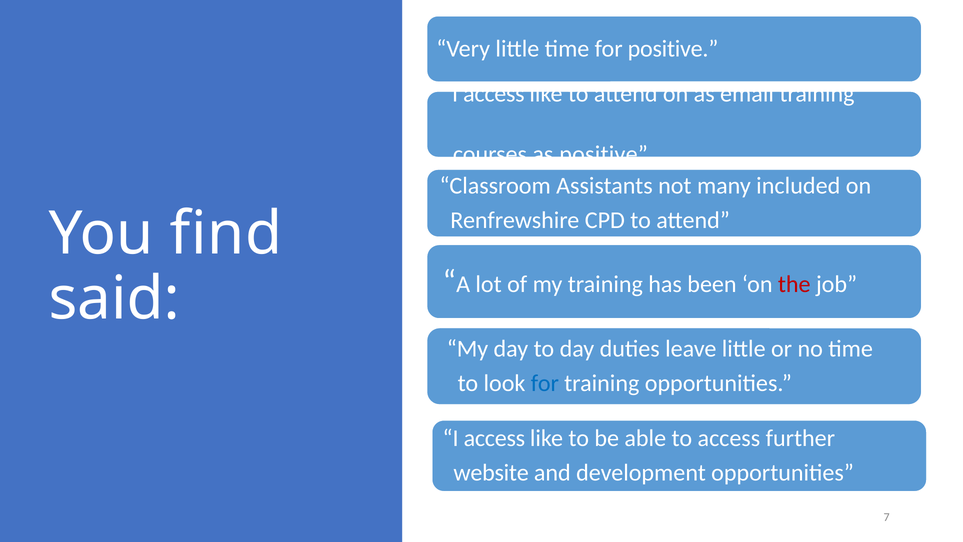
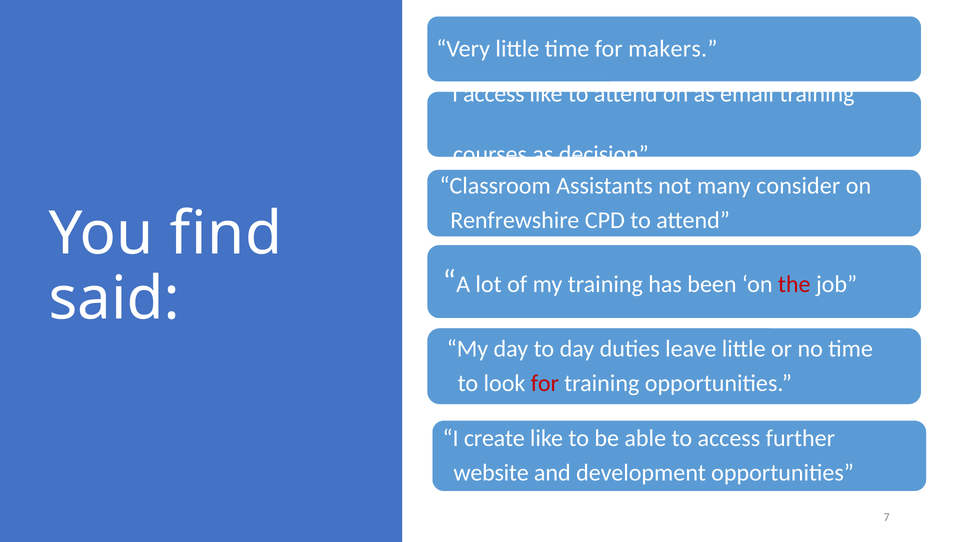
for positive: positive -> makers
as positive: positive -> decision
included: included -> consider
for at (545, 383) colour: blue -> red
access at (494, 438): access -> create
